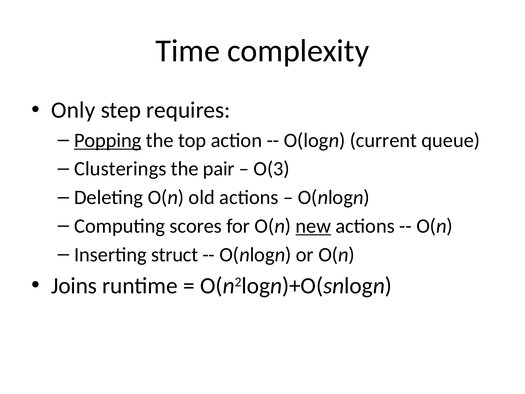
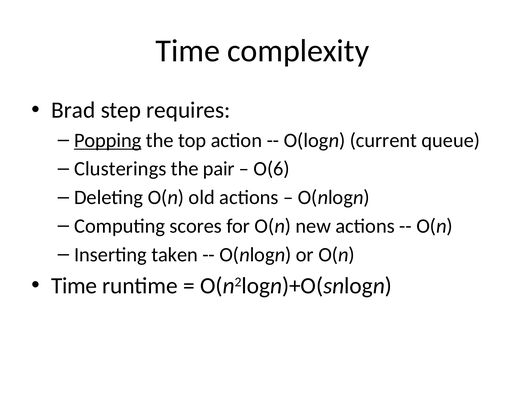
Only: Only -> Brad
O(3: O(3 -> O(6
new underline: present -> none
struct: struct -> taken
Joins at (74, 286): Joins -> Time
